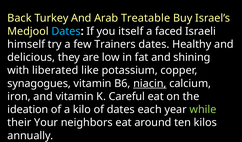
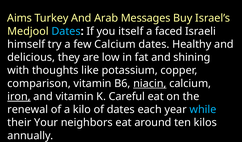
Back: Back -> Aims
Treatable: Treatable -> Messages
few Trainers: Trainers -> Calcium
liberated: liberated -> thoughts
synagogues: synagogues -> comparison
iron underline: none -> present
ideation: ideation -> renewal
while colour: light green -> light blue
